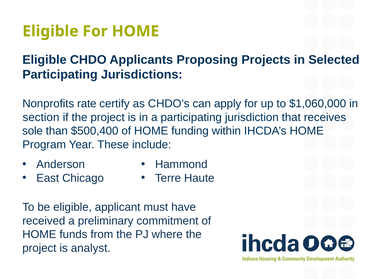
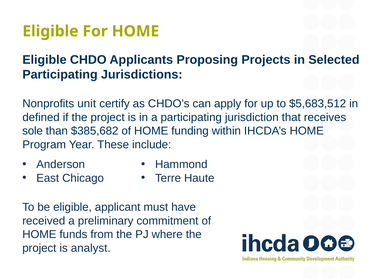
rate: rate -> unit
$1,060,000: $1,060,000 -> $5,683,512
section: section -> defined
$500,400: $500,400 -> $385,682
